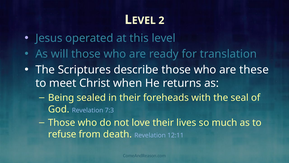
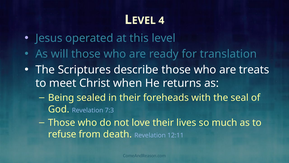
2: 2 -> 4
these: these -> treats
